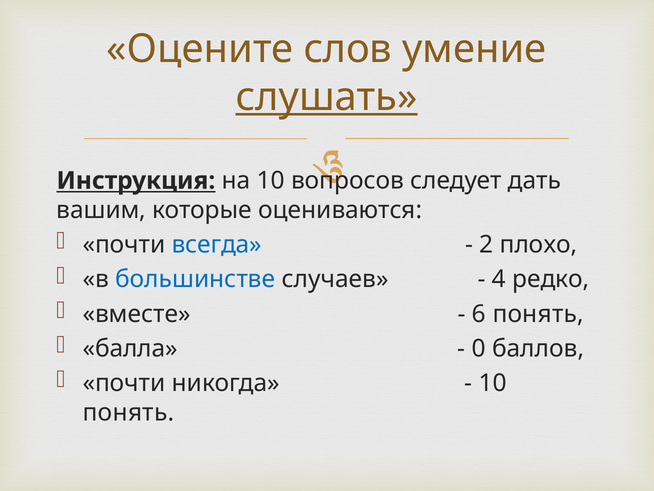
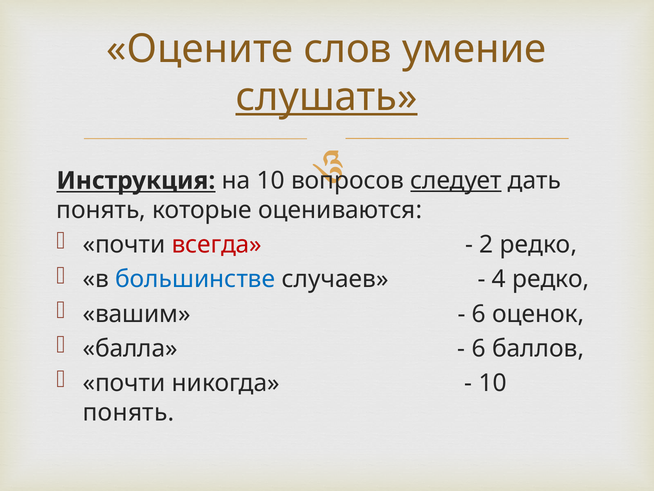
следует underline: none -> present
вашим at (101, 210): вашим -> понять
всегда colour: blue -> red
2 плохо: плохо -> редко
вместе: вместе -> вашим
6 понять: понять -> оценок
0 at (479, 348): 0 -> 6
